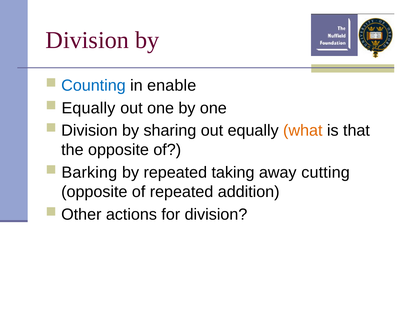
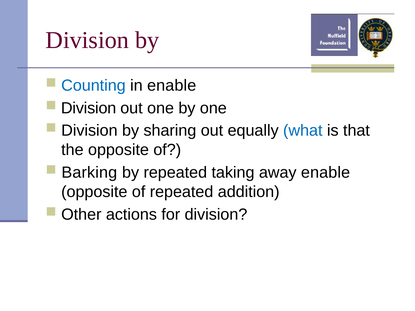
Equally at (88, 108): Equally -> Division
what colour: orange -> blue
away cutting: cutting -> enable
